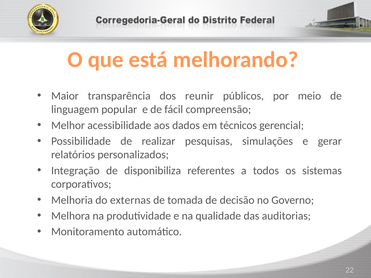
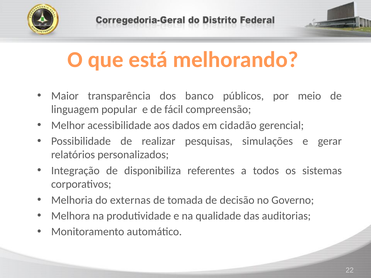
reunir: reunir -> banco
técnicos: técnicos -> cidadão
